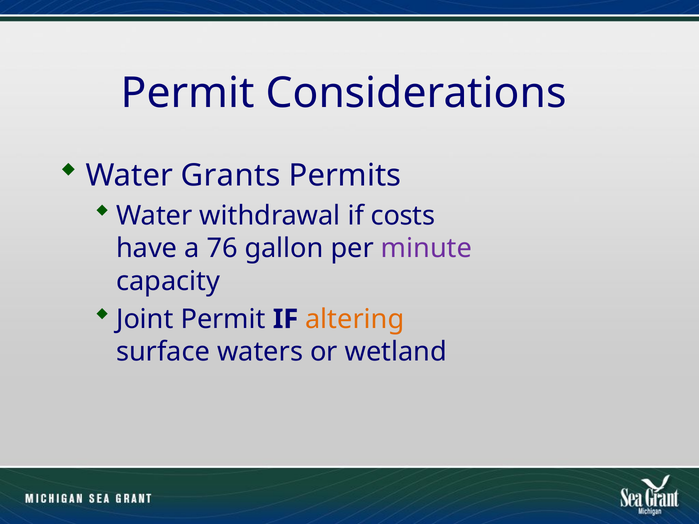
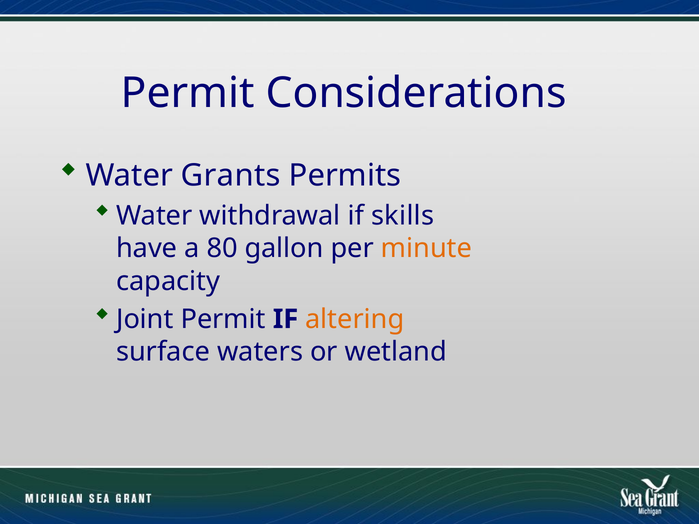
costs: costs -> skills
76: 76 -> 80
minute colour: purple -> orange
